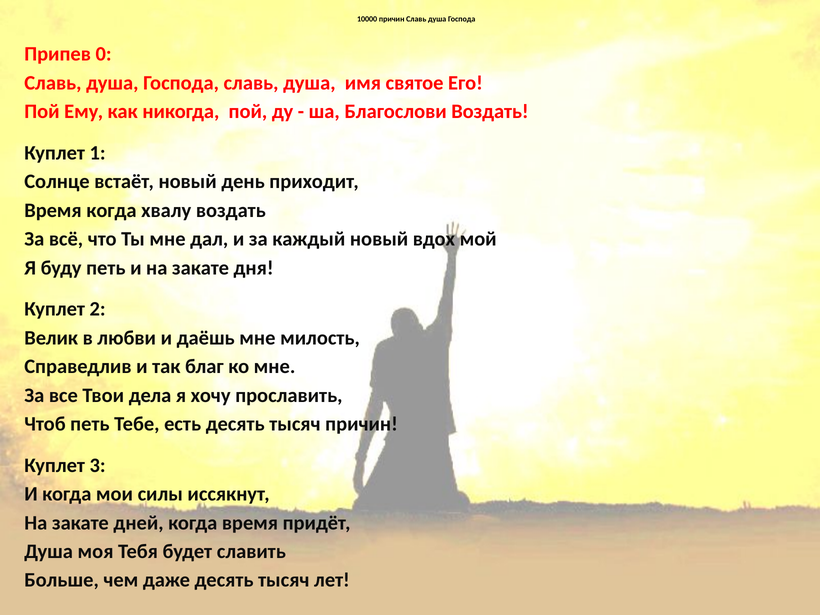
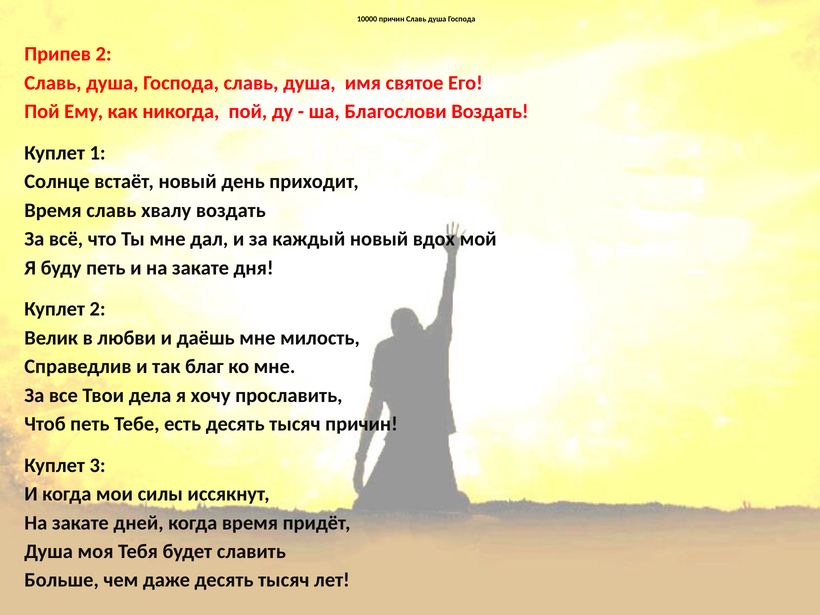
Припев 0: 0 -> 2
Время когда: когда -> славь
